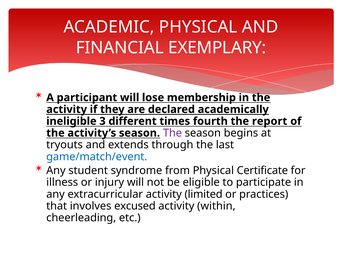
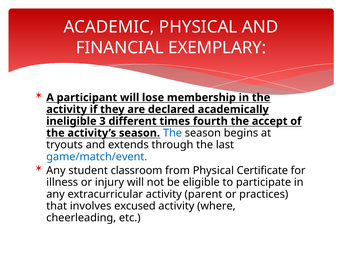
report: report -> accept
The at (172, 133) colour: purple -> blue
syndrome: syndrome -> classroom
limited: limited -> parent
within: within -> where
